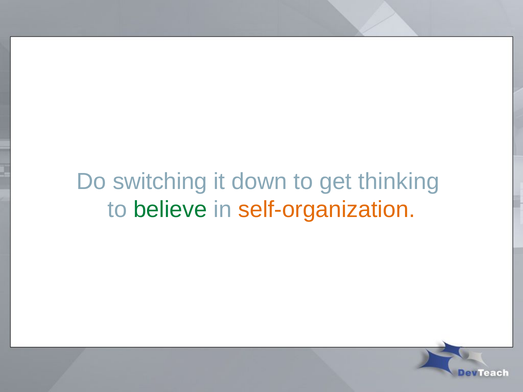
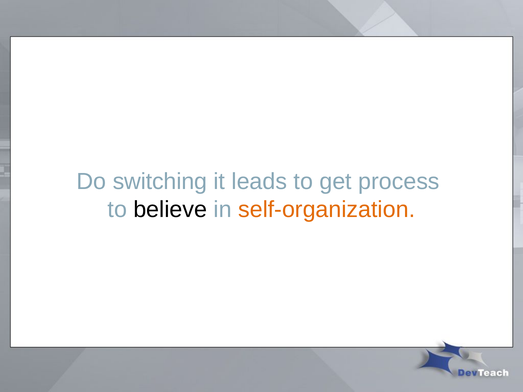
down: down -> leads
thinking: thinking -> process
believe colour: green -> black
